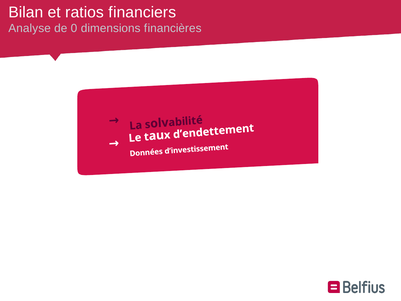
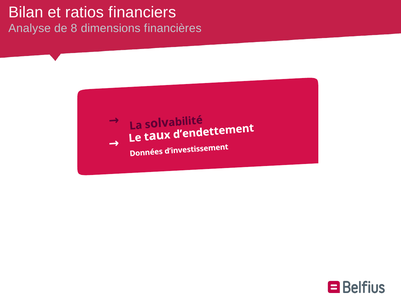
0: 0 -> 8
